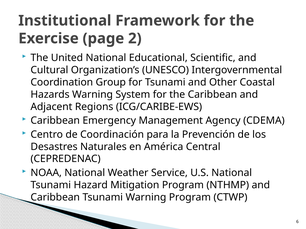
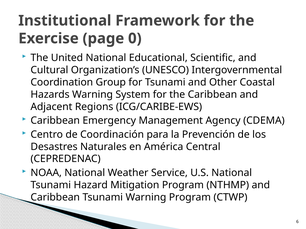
2: 2 -> 0
